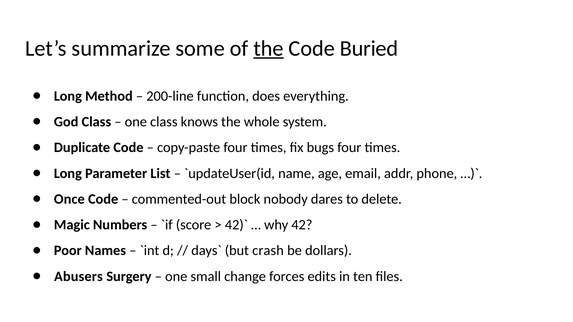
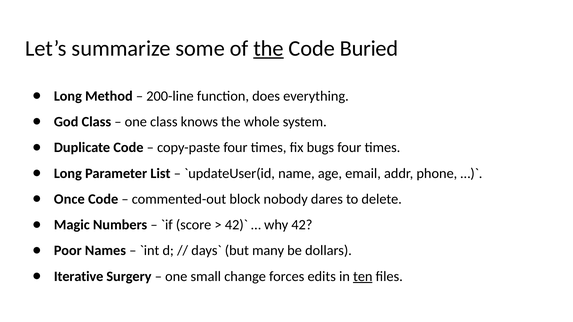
crash: crash -> many
Abusers: Abusers -> Iterative
ten underline: none -> present
